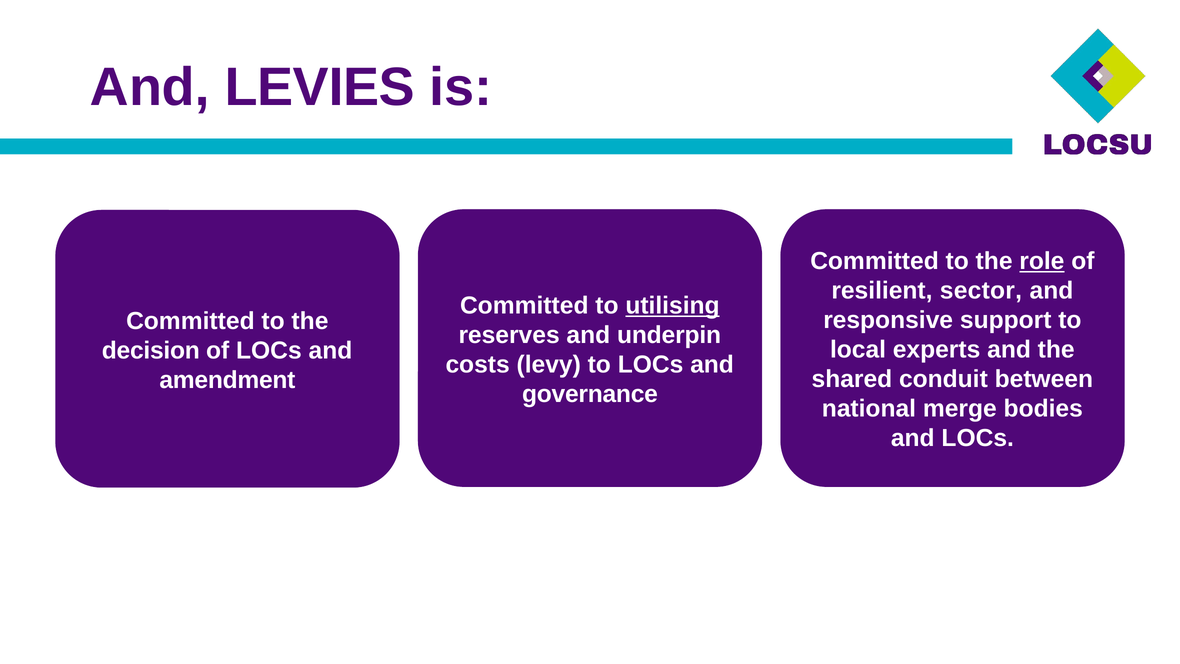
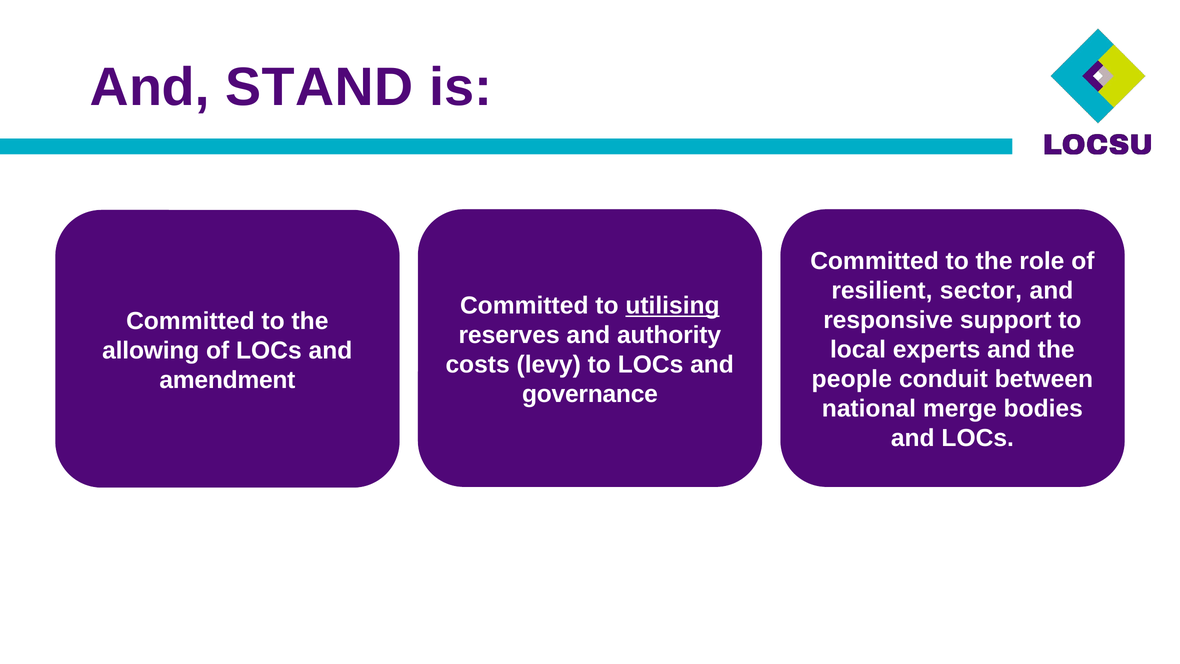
LEVIES: LEVIES -> STAND
role underline: present -> none
underpin: underpin -> authority
decision: decision -> allowing
shared: shared -> people
